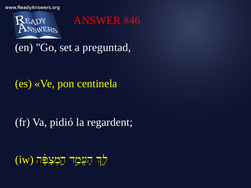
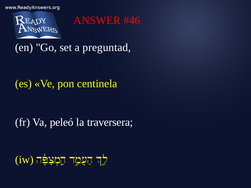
pidió: pidió -> peleó
regardent: regardent -> traversera
